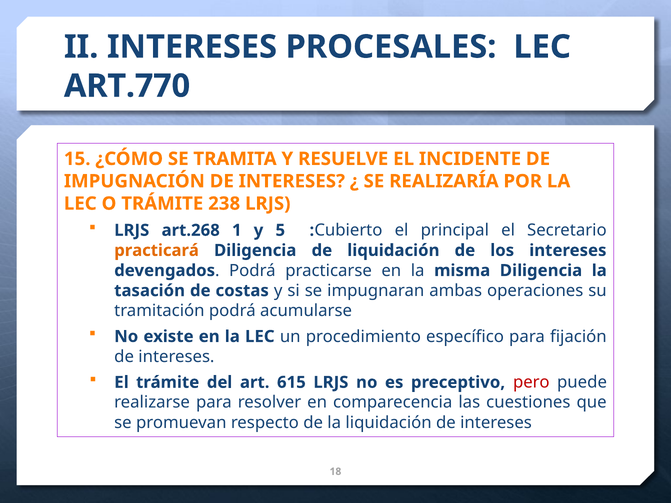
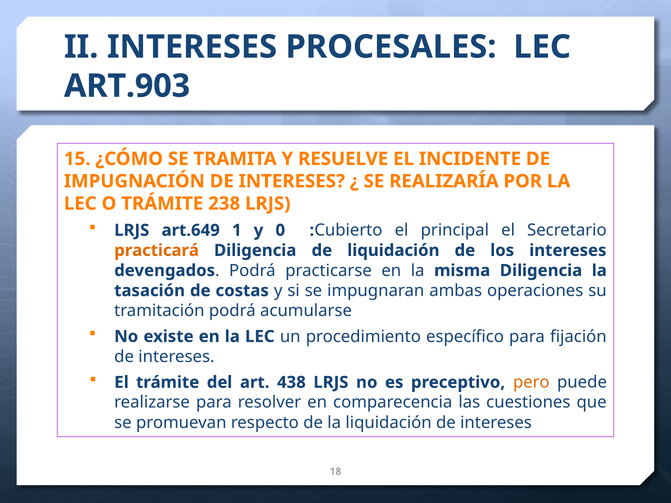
ART.770: ART.770 -> ART.903
art.268: art.268 -> art.649
5: 5 -> 0
615: 615 -> 438
pero colour: red -> orange
